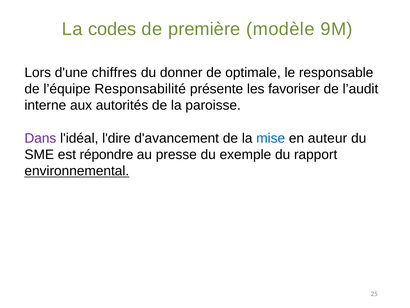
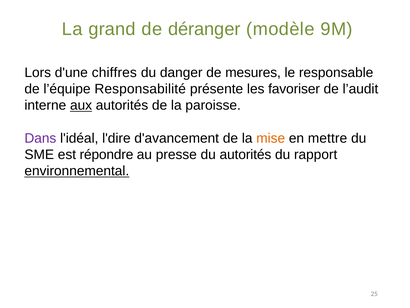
codes: codes -> grand
première: première -> déranger
donner: donner -> danger
optimale: optimale -> mesures
aux underline: none -> present
mise colour: blue -> orange
auteur: auteur -> mettre
du exemple: exemple -> autorités
